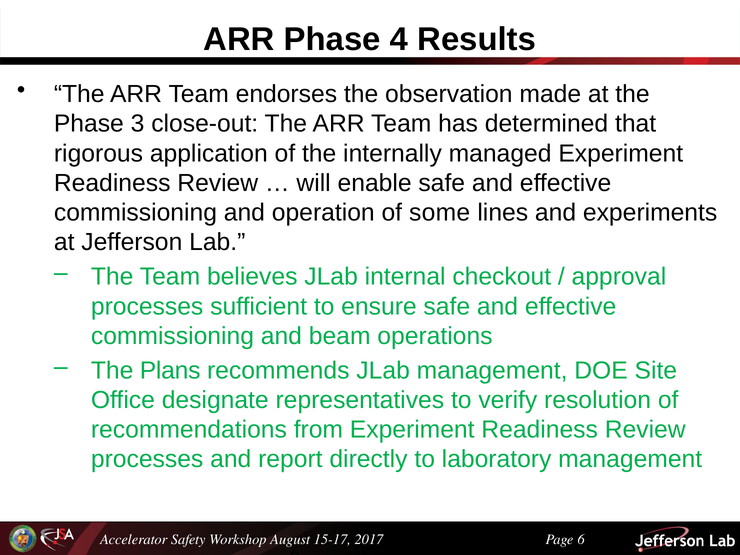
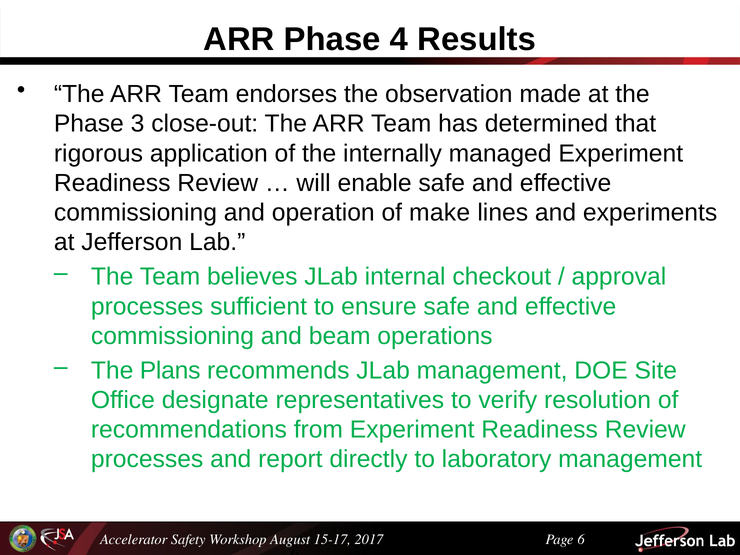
some: some -> make
